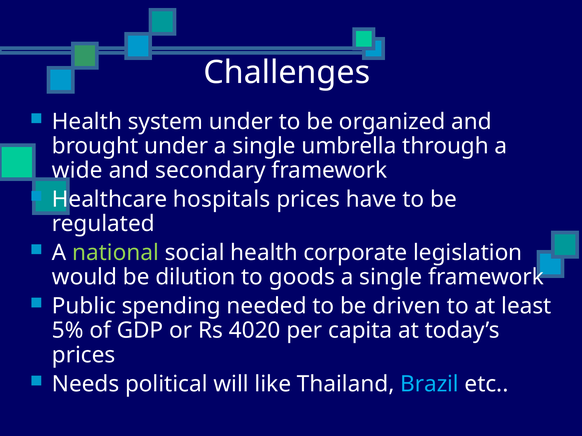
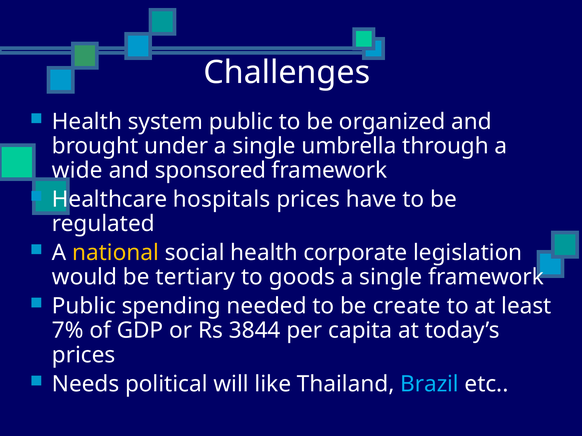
system under: under -> public
secondary: secondary -> sponsored
national colour: light green -> yellow
dilution: dilution -> tertiary
driven: driven -> create
5%: 5% -> 7%
4020: 4020 -> 3844
